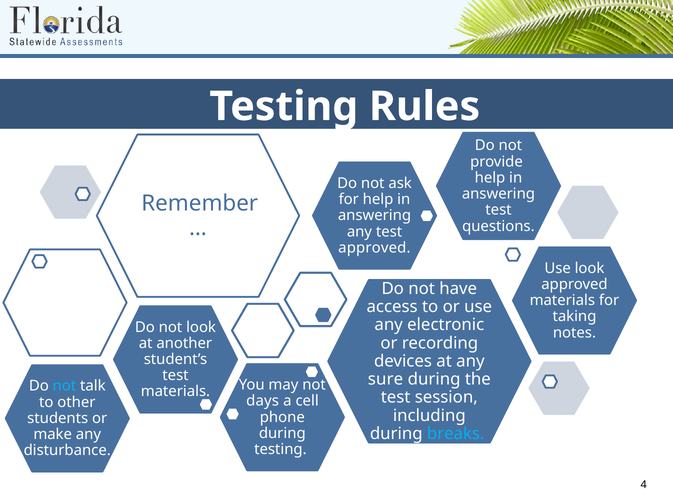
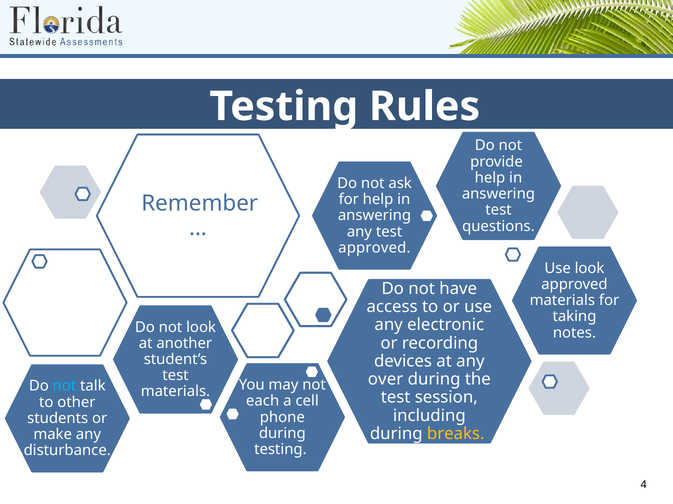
sure: sure -> over
days: days -> each
breaks colour: light blue -> yellow
